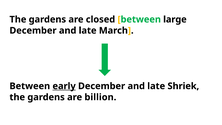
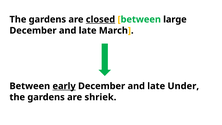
closed underline: none -> present
Shriek: Shriek -> Under
billion: billion -> shriek
